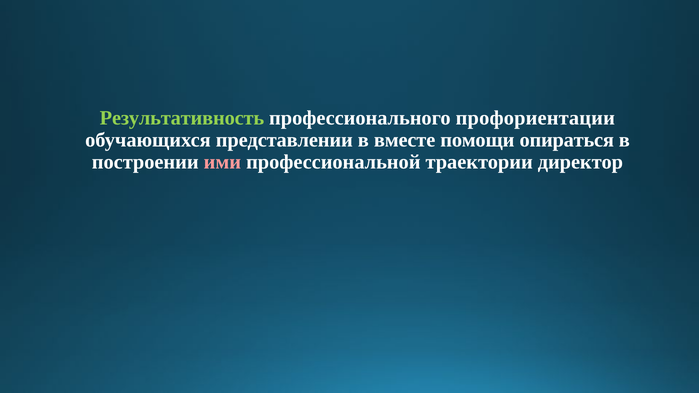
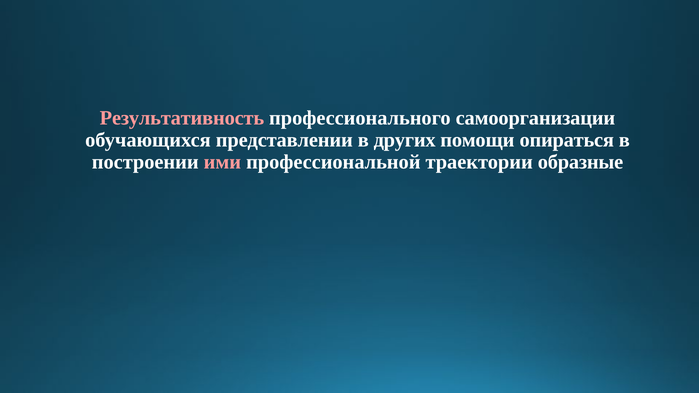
Результативность colour: light green -> pink
профориентации: профориентации -> самоорганизации
вместе: вместе -> других
директор: директор -> образные
